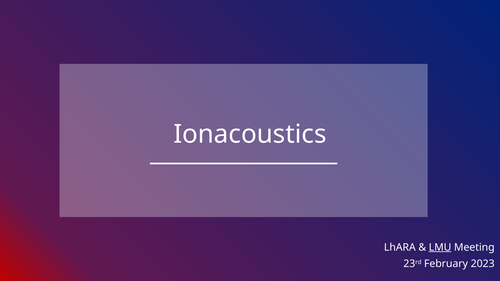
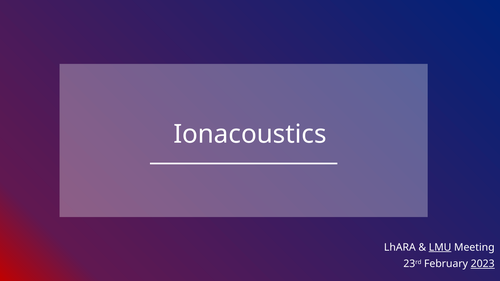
2023 underline: none -> present
